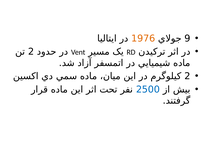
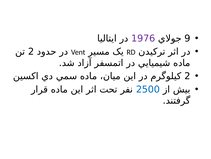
1976 colour: orange -> purple
